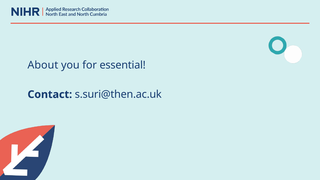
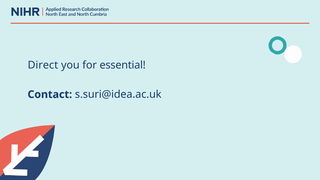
About: About -> Direct
s.suri@then.ac.uk: s.suri@then.ac.uk -> s.suri@idea.ac.uk
